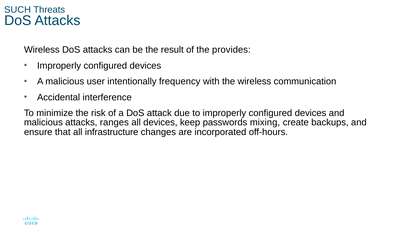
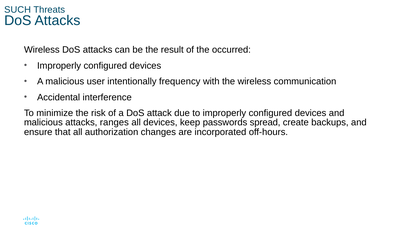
provides: provides -> occurred
mixing: mixing -> spread
infrastructure: infrastructure -> authorization
